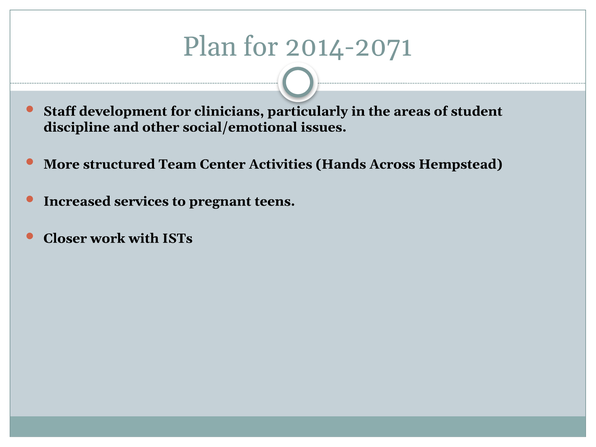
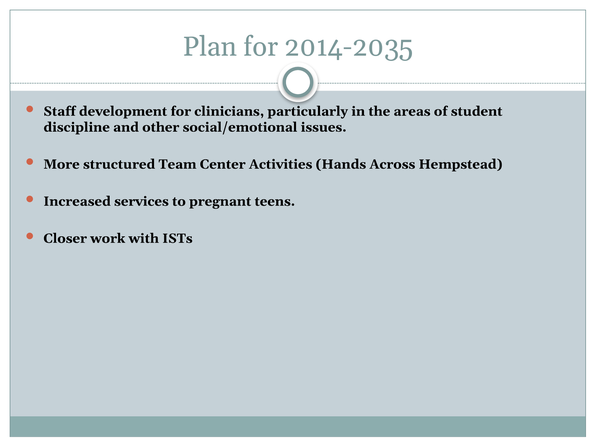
2014-2071: 2014-2071 -> 2014-2035
